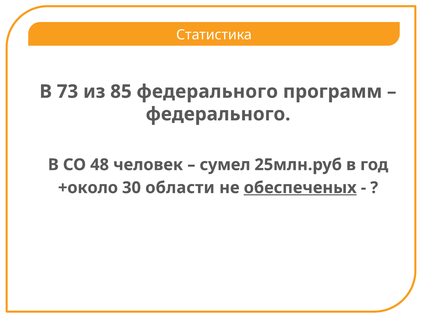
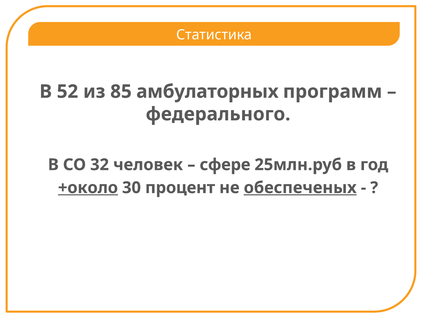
73: 73 -> 52
85 федерального: федерального -> амбулаторных
48: 48 -> 32
сумел: сумел -> сфере
+около underline: none -> present
области: области -> процент
